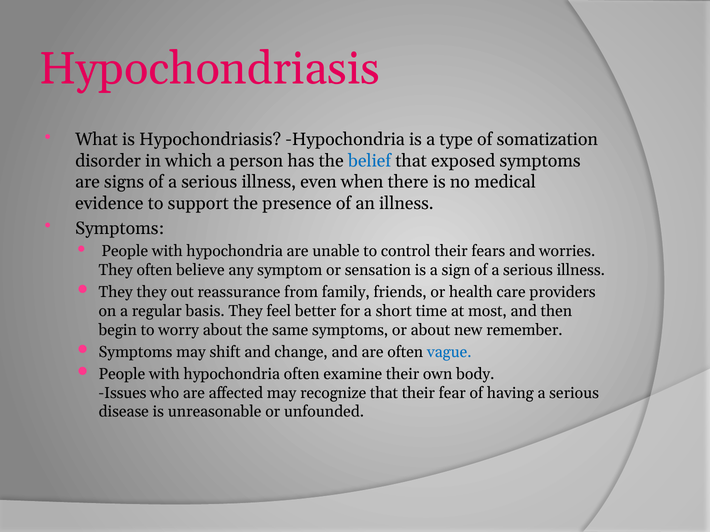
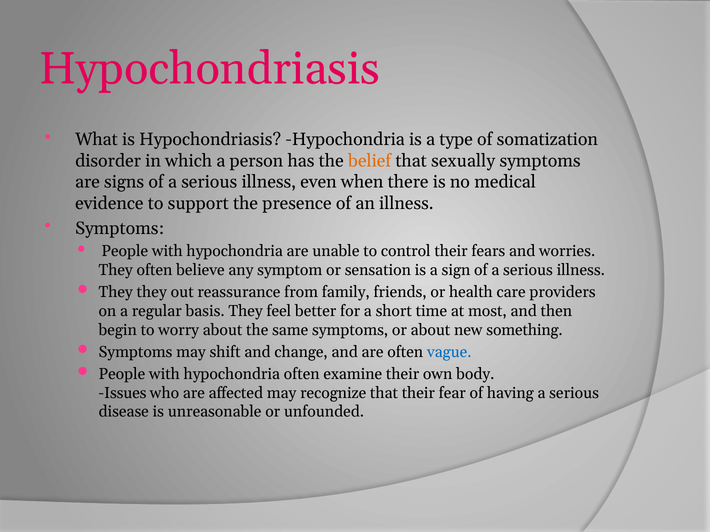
belief colour: blue -> orange
exposed: exposed -> sexually
remember: remember -> something
